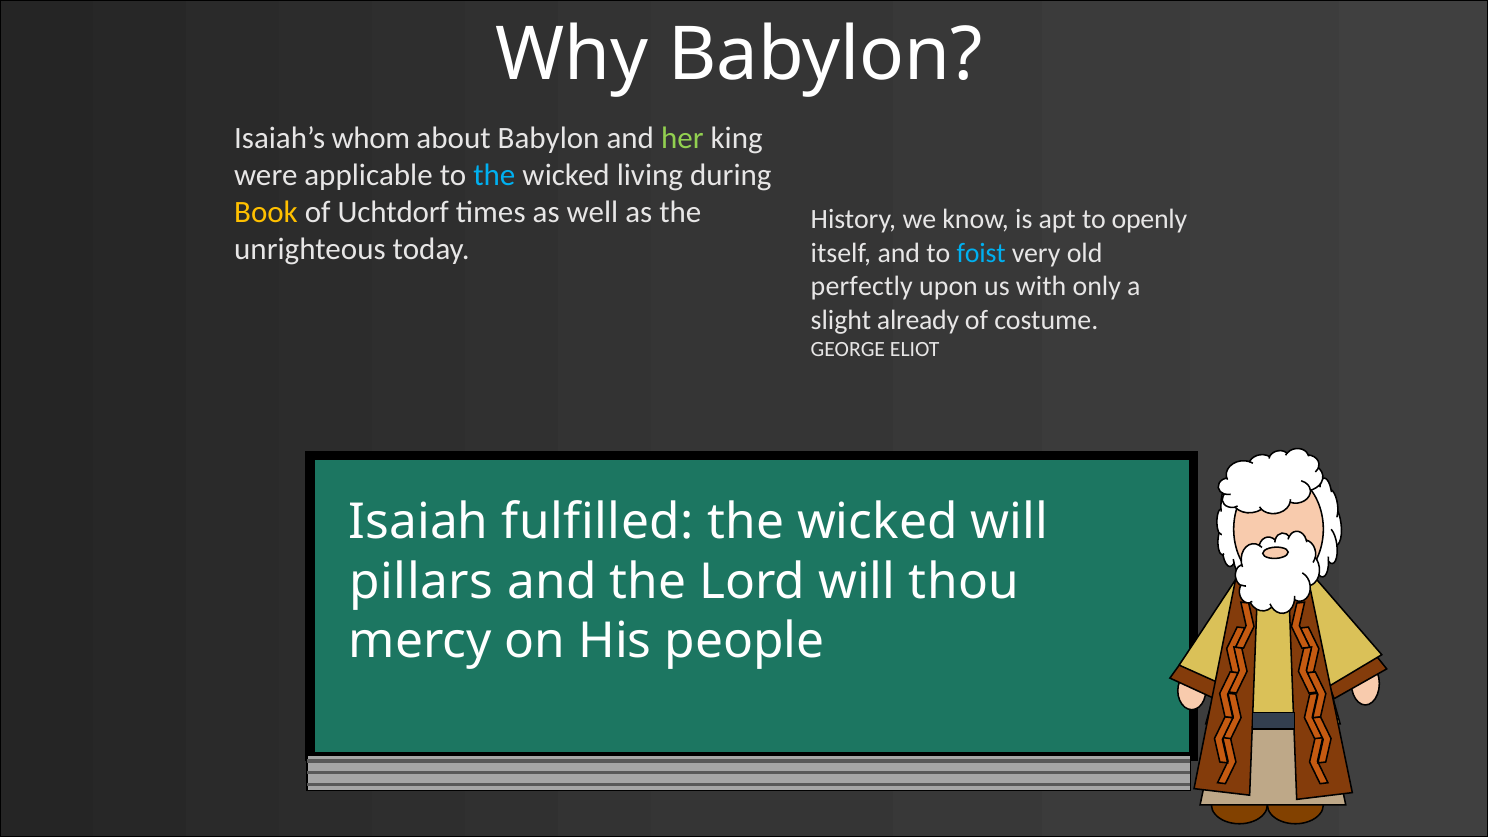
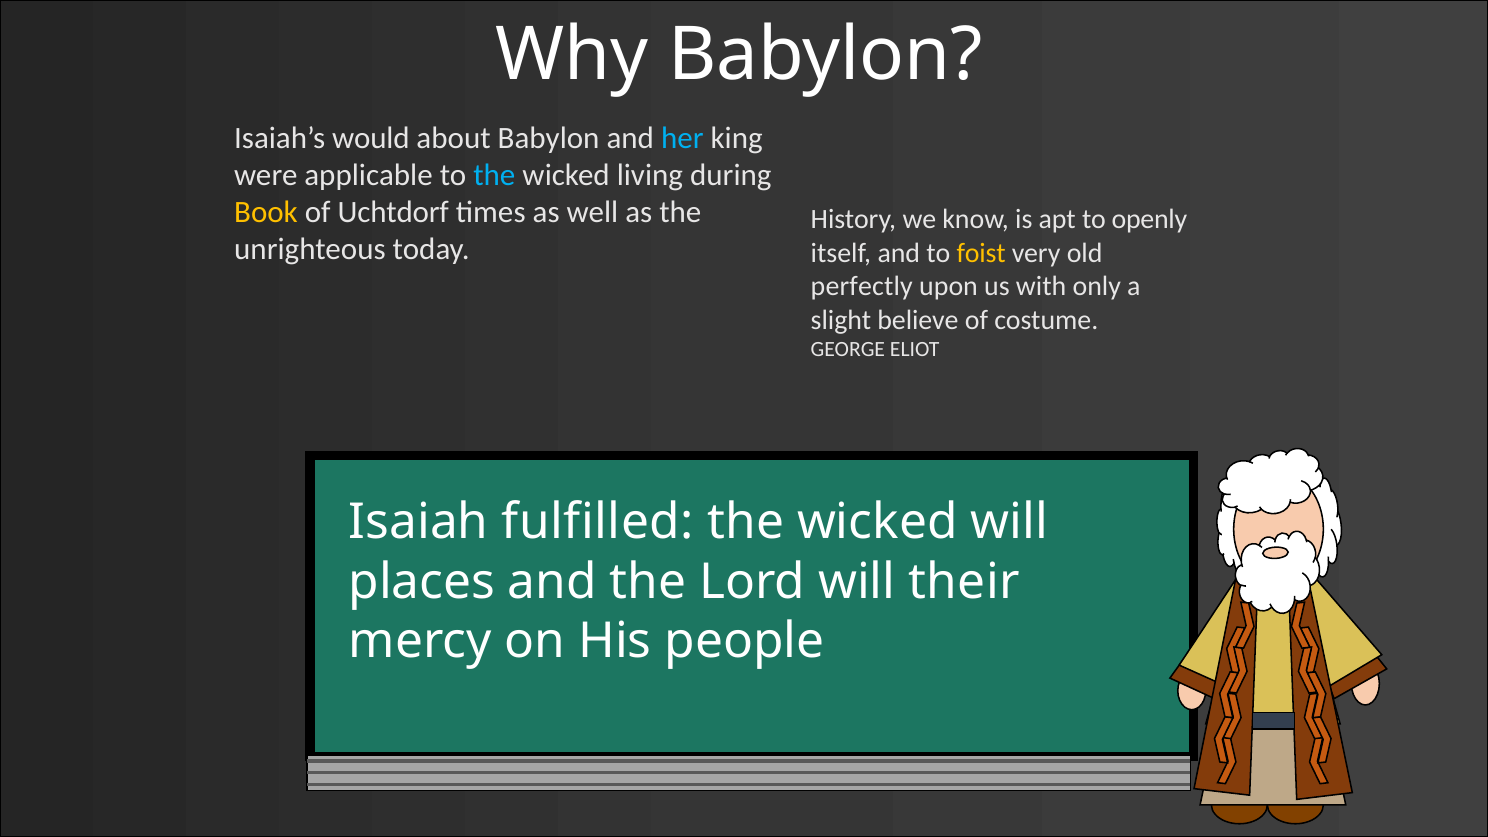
whom: whom -> would
her colour: light green -> light blue
foist colour: light blue -> yellow
already: already -> believe
pillars: pillars -> places
thou: thou -> their
